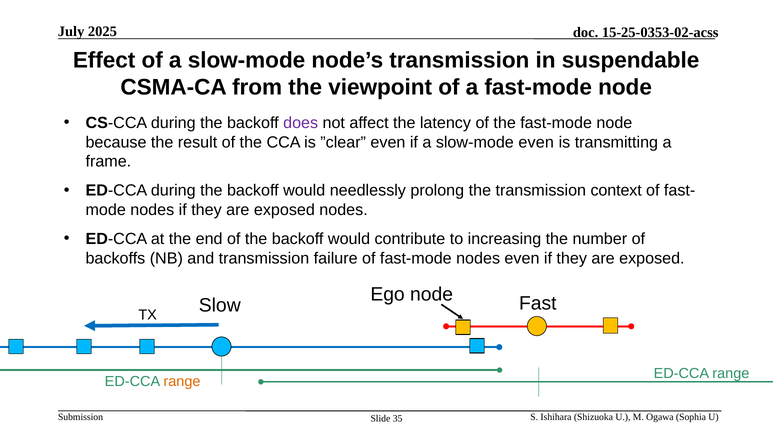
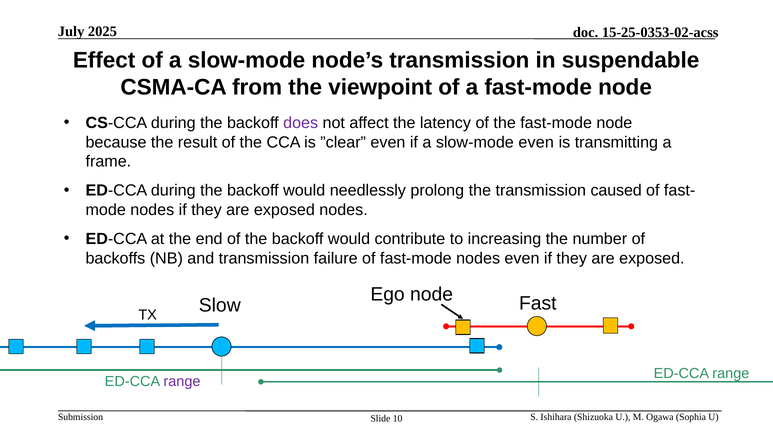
context: context -> caused
range at (182, 382) colour: orange -> purple
35: 35 -> 10
